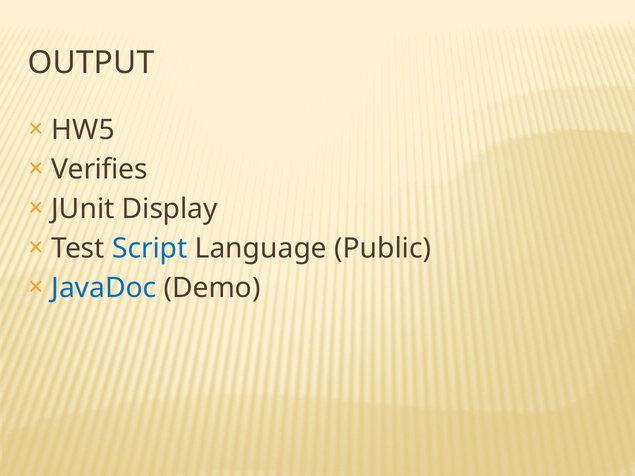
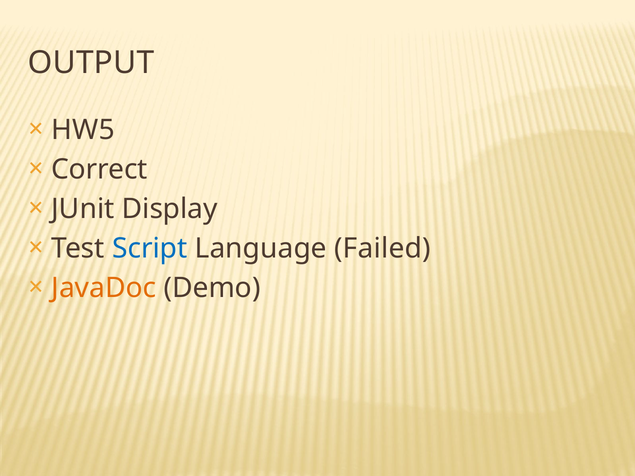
Verifies: Verifies -> Correct
Public: Public -> Failed
JavaDoc colour: blue -> orange
